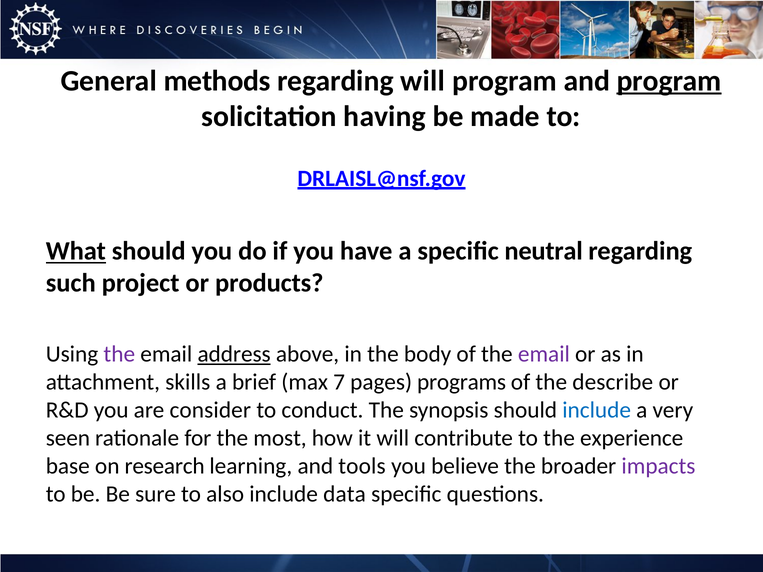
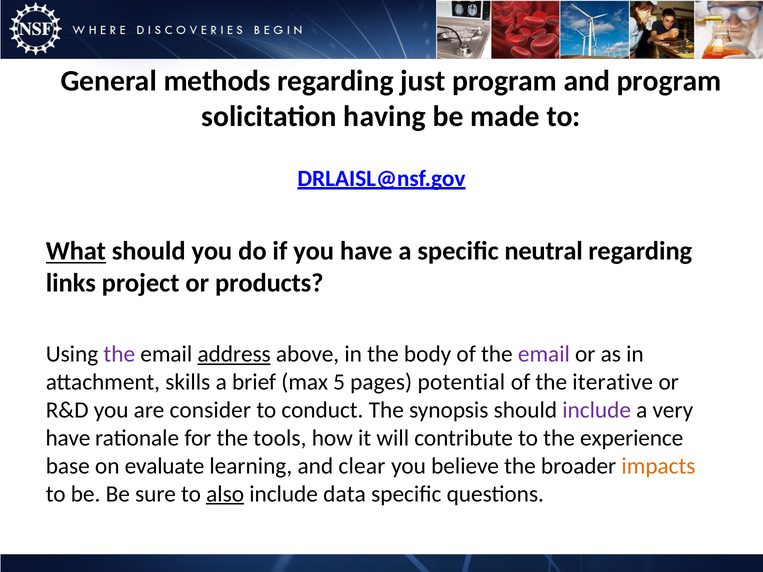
regarding will: will -> just
program at (669, 81) underline: present -> none
such: such -> links
7: 7 -> 5
programs: programs -> potential
describe: describe -> iterative
include at (597, 410) colour: blue -> purple
seen at (68, 438): seen -> have
most: most -> tools
research: research -> evaluate
tools: tools -> clear
impacts colour: purple -> orange
also underline: none -> present
